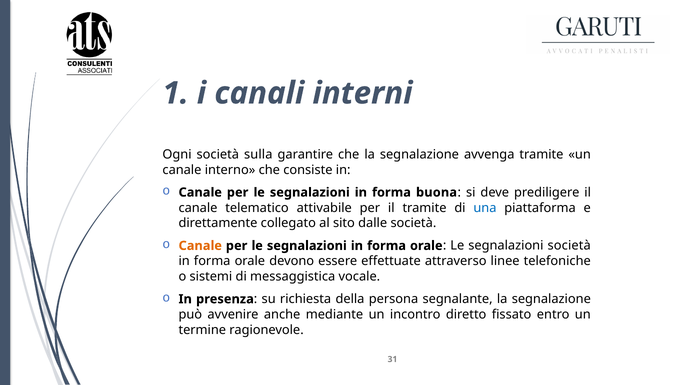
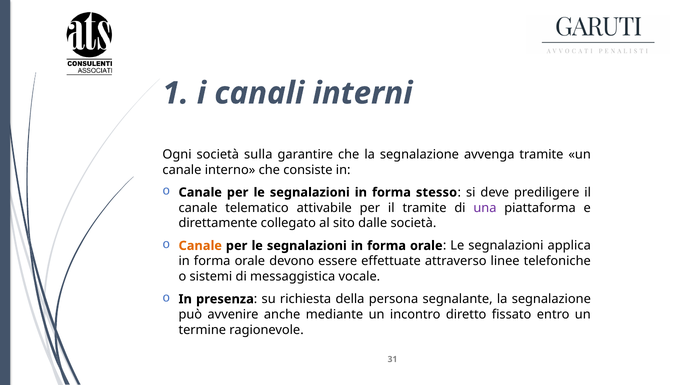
buona: buona -> stesso
una colour: blue -> purple
segnalazioni società: società -> applica
